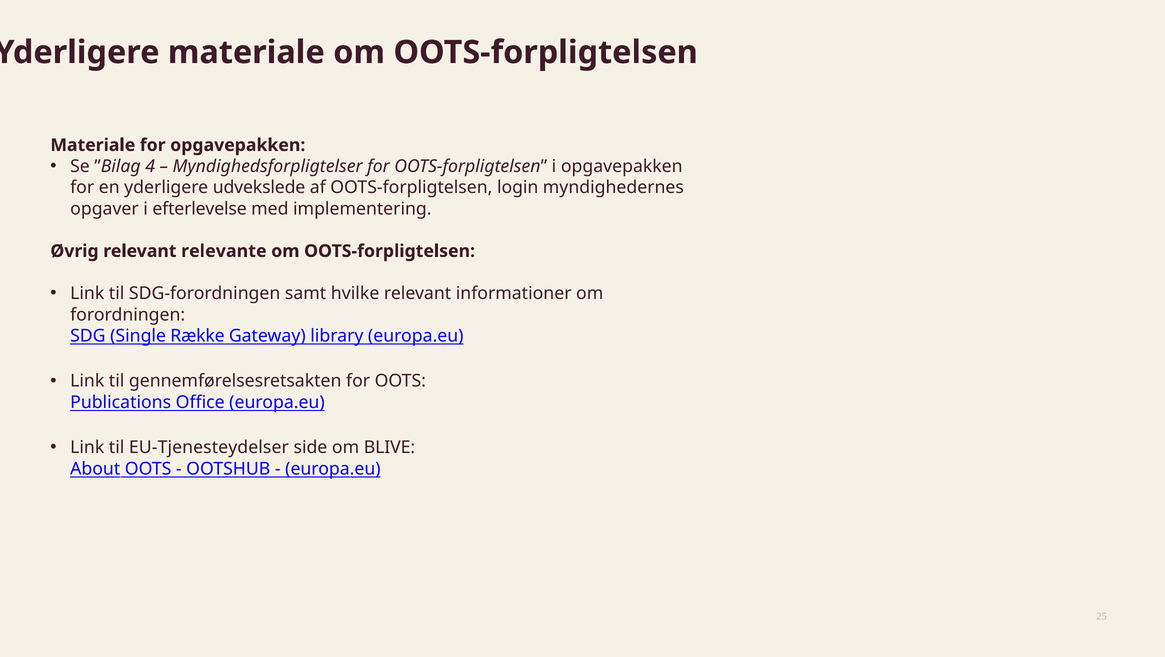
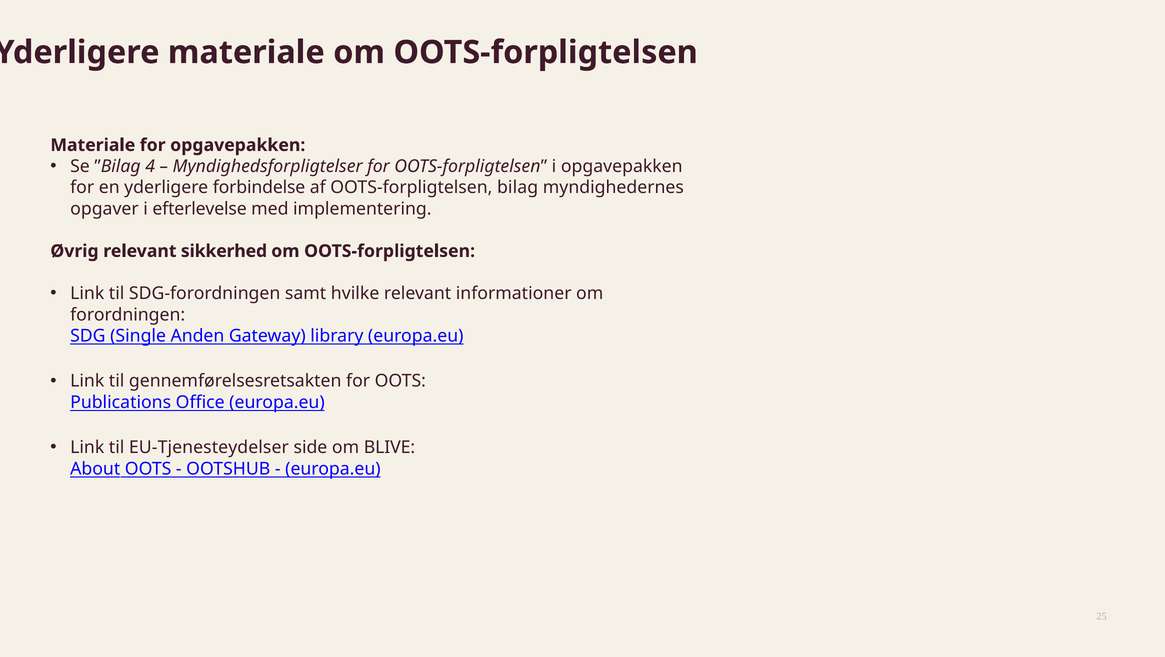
udvekslede: udvekslede -> forbindelse
login: login -> bilag
relevante: relevante -> sikkerhed
Række: Række -> Anden
